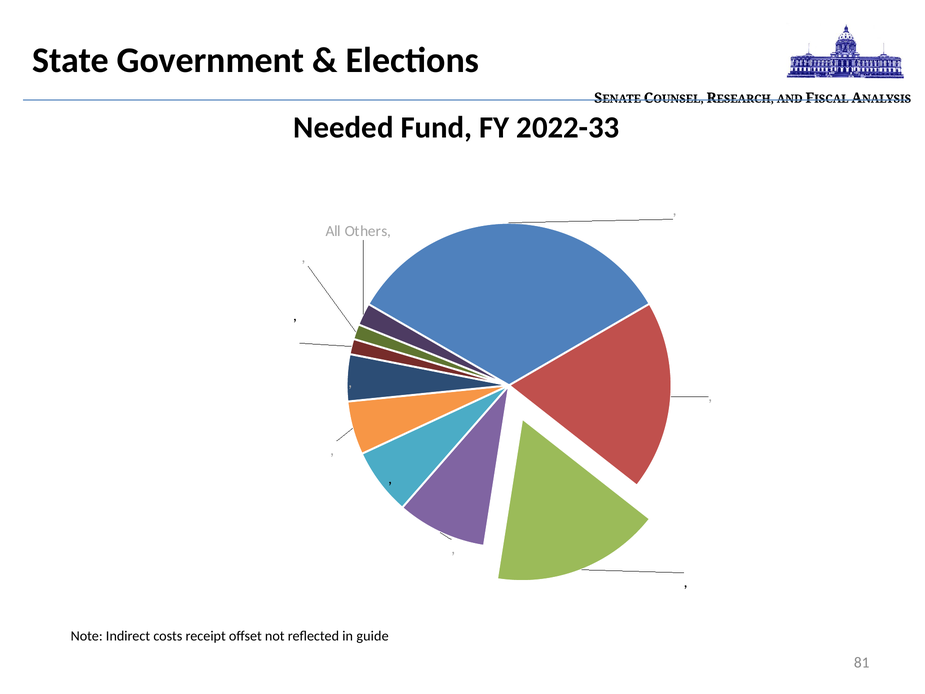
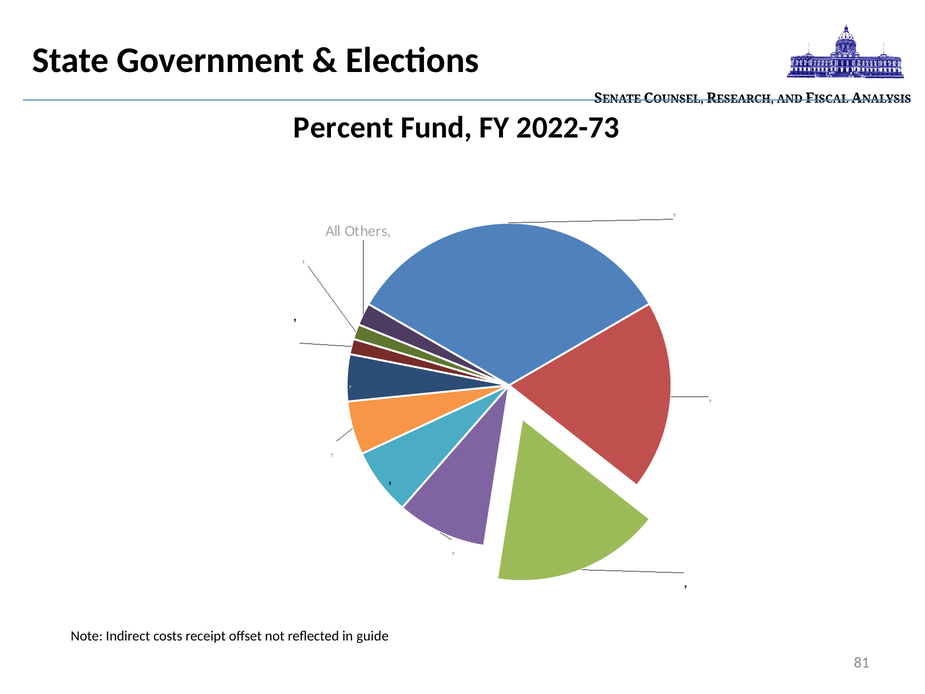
Needed: Needed -> Percent
2022-33: 2022-33 -> 2022-73
